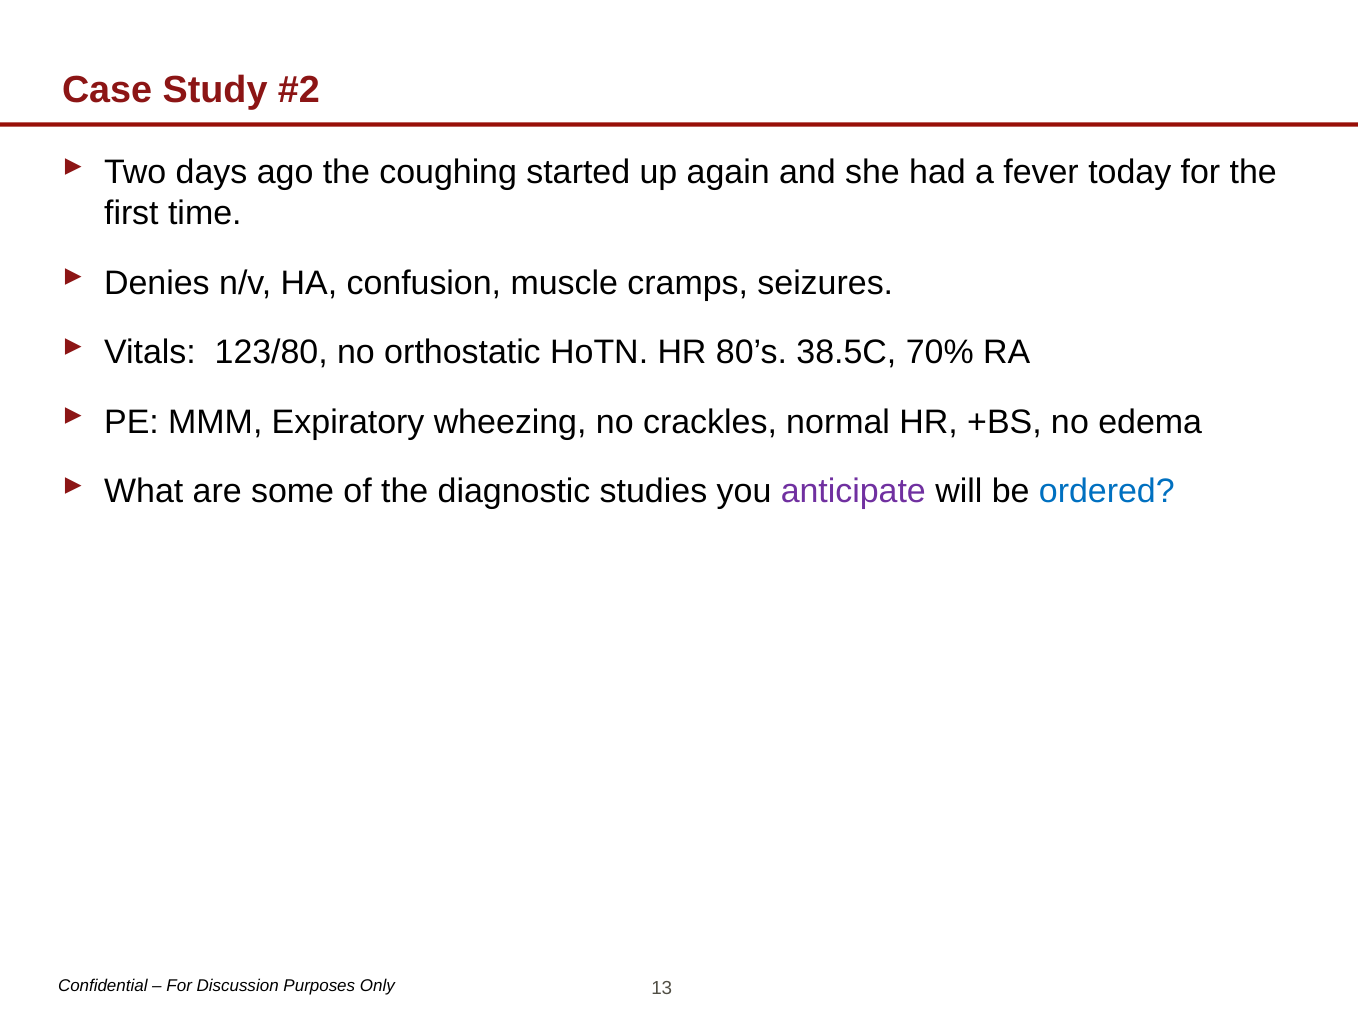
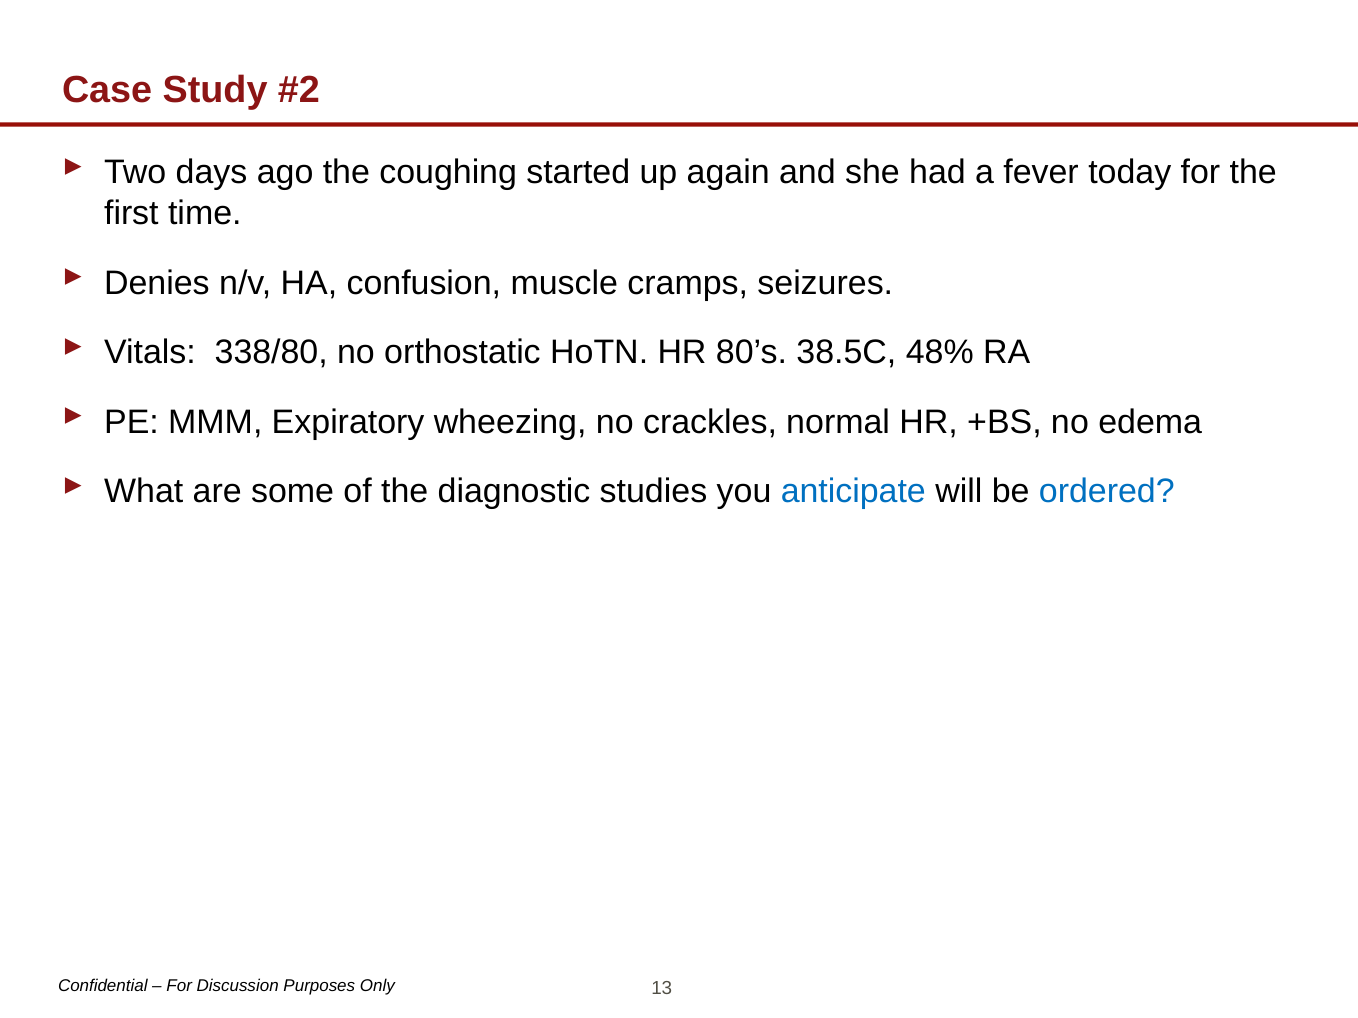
123/80: 123/80 -> 338/80
70%: 70% -> 48%
anticipate colour: purple -> blue
